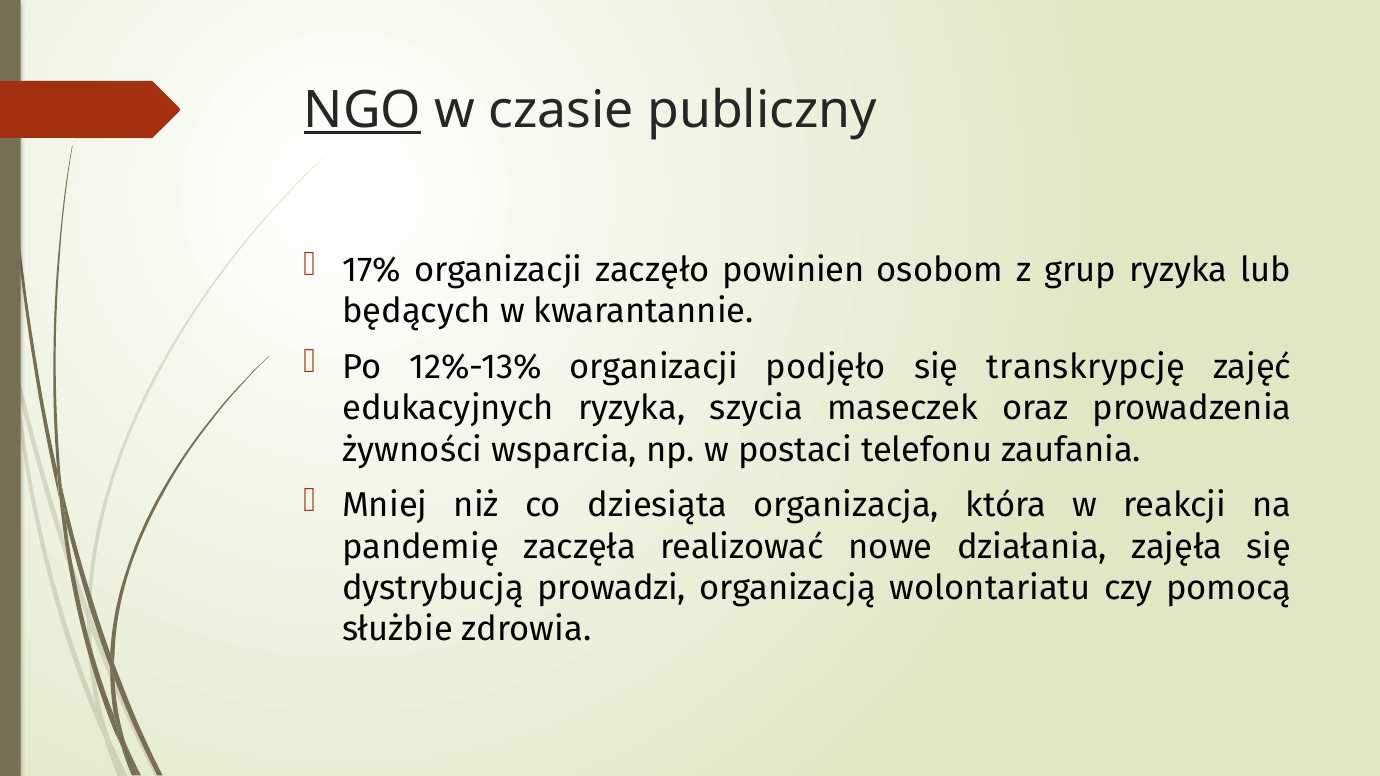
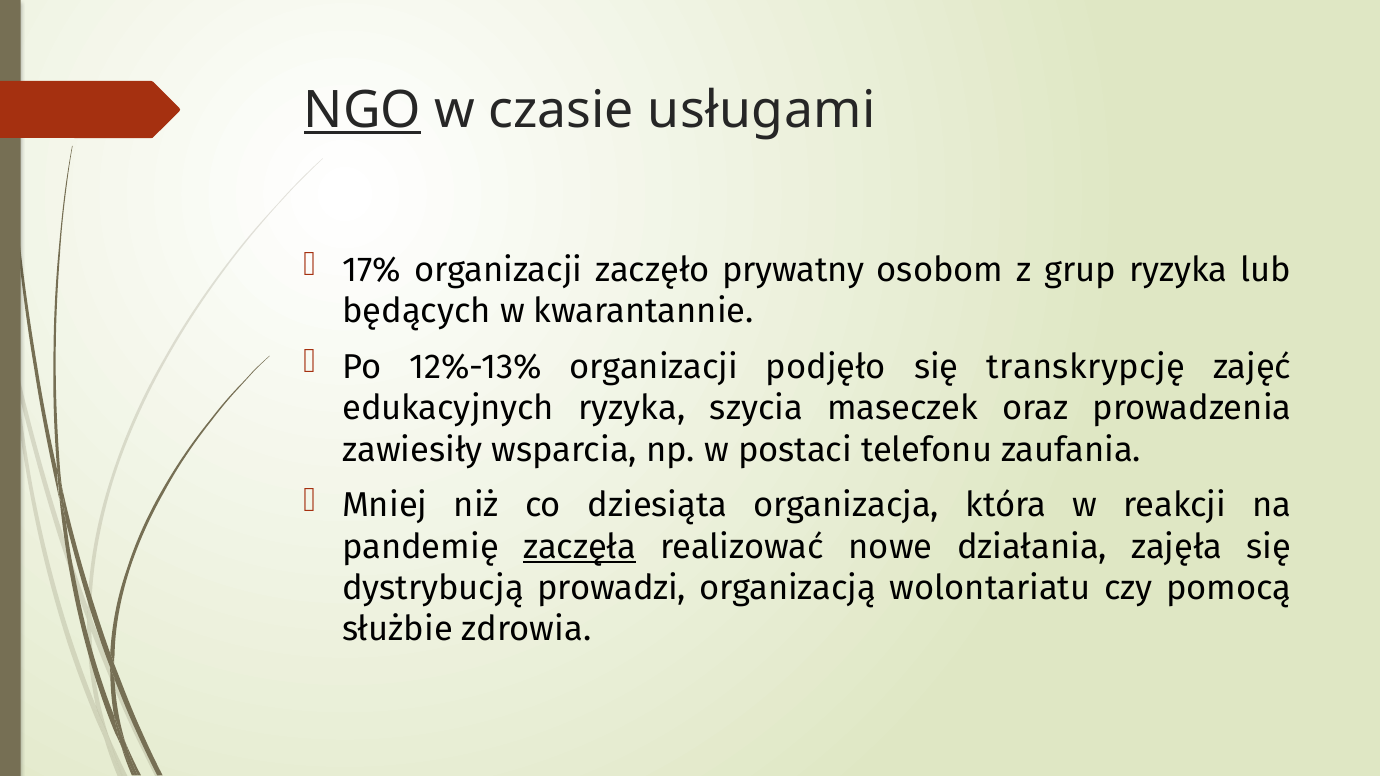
publiczny: publiczny -> usługami
powinien: powinien -> prywatny
żywności: żywności -> zawiesiły
zaczęła underline: none -> present
